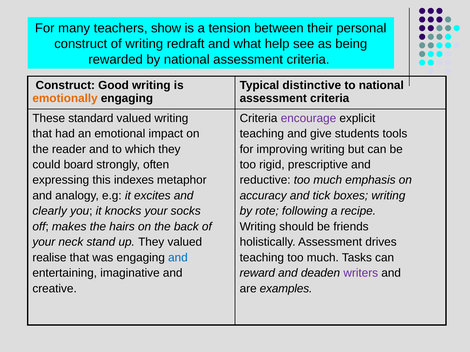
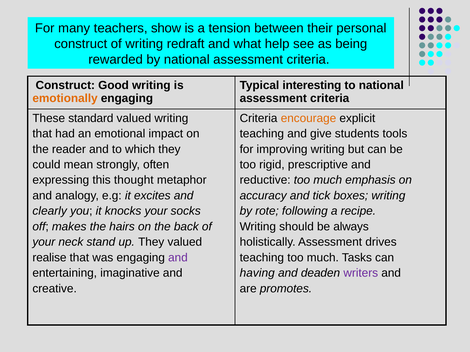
distinctive: distinctive -> interesting
encourage colour: purple -> orange
board: board -> mean
indexes: indexes -> thought
friends: friends -> always
and at (178, 258) colour: blue -> purple
reward: reward -> having
examples: examples -> promotes
